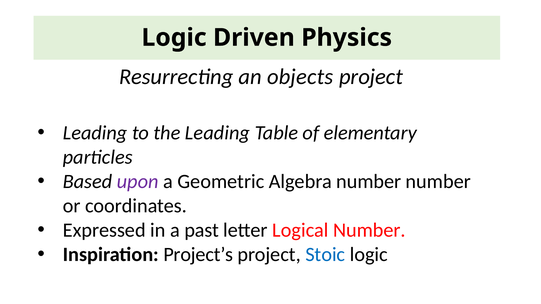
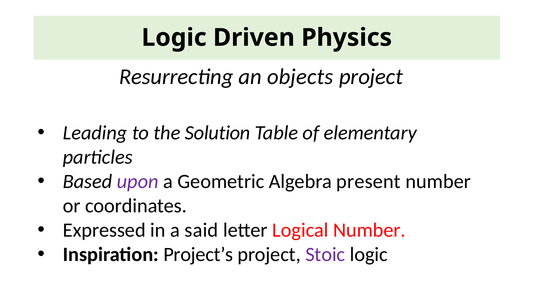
the Leading: Leading -> Solution
Algebra number: number -> present
past: past -> said
Stoic colour: blue -> purple
